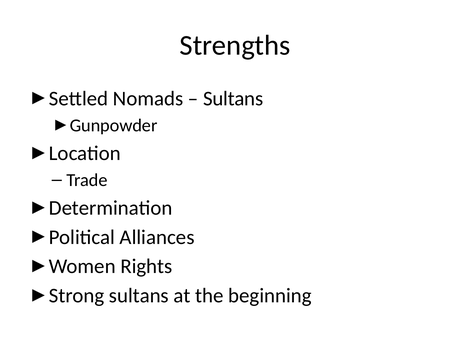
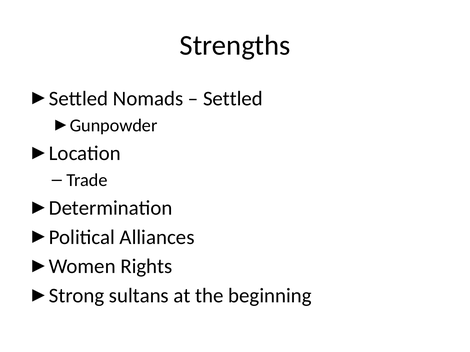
Sultans at (233, 99): Sultans -> Settled
